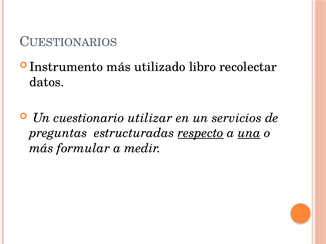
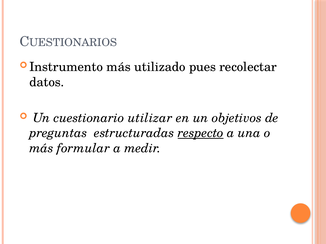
libro: libro -> pues
servicios: servicios -> objetivos
una underline: present -> none
